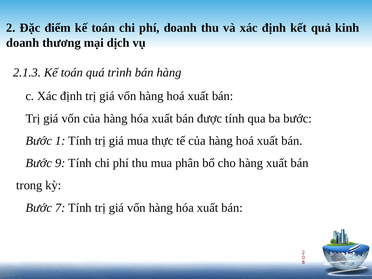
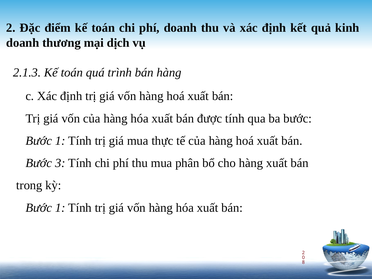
9: 9 -> 3
7 at (60, 208): 7 -> 1
